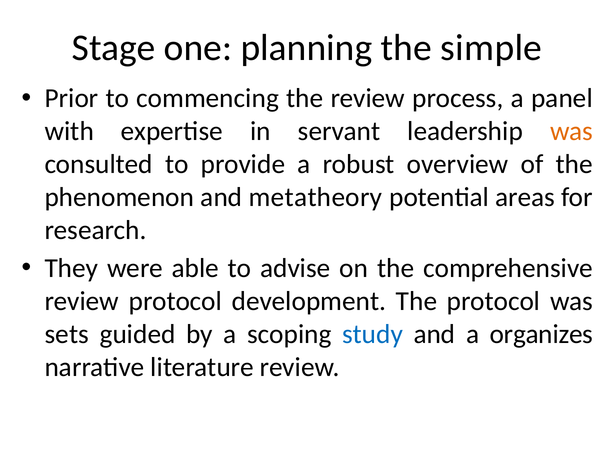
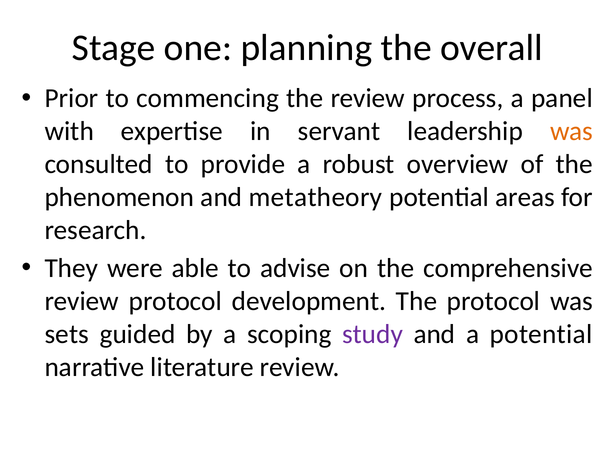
simple: simple -> overall
study colour: blue -> purple
a organizes: organizes -> potential
